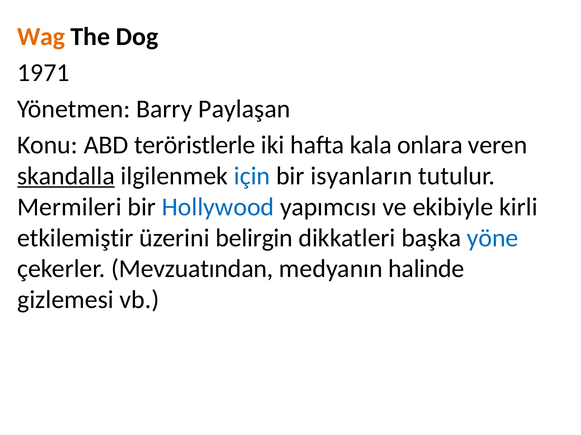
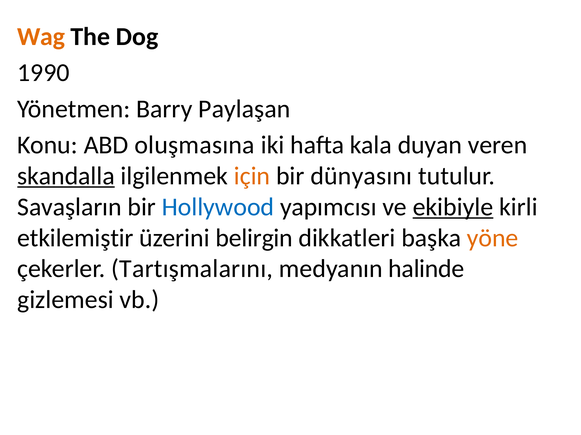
1971: 1971 -> 1990
teröristlerle: teröristlerle -> oluşmasına
onlara: onlara -> duyan
için colour: blue -> orange
isyanların: isyanların -> dünyasını
Mermileri: Mermileri -> Savaşların
ekibiyle underline: none -> present
yöne colour: blue -> orange
Mevzuatından: Mevzuatından -> Tartışmalarını
